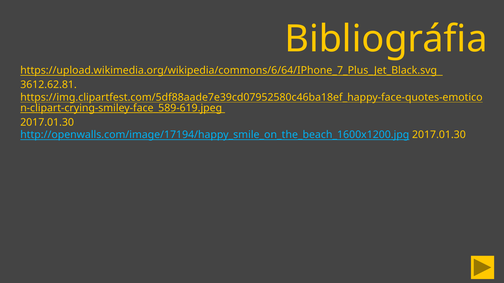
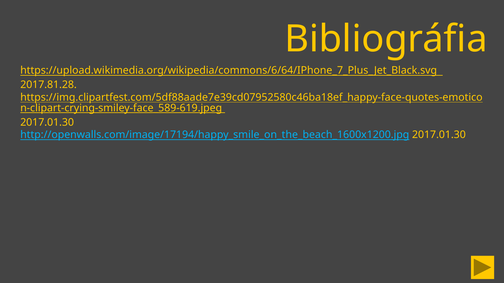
3612.62.81: 3612.62.81 -> 2017.81.28
